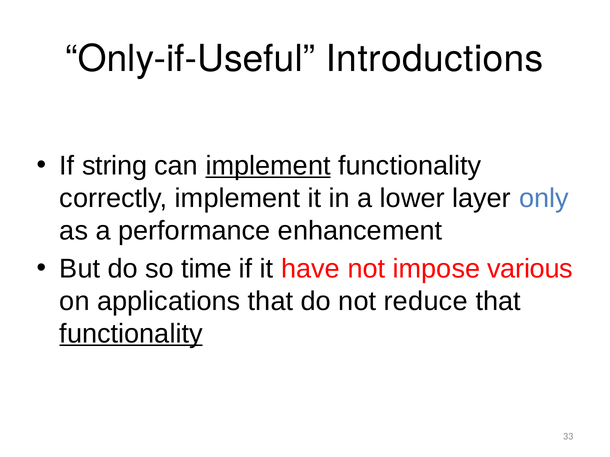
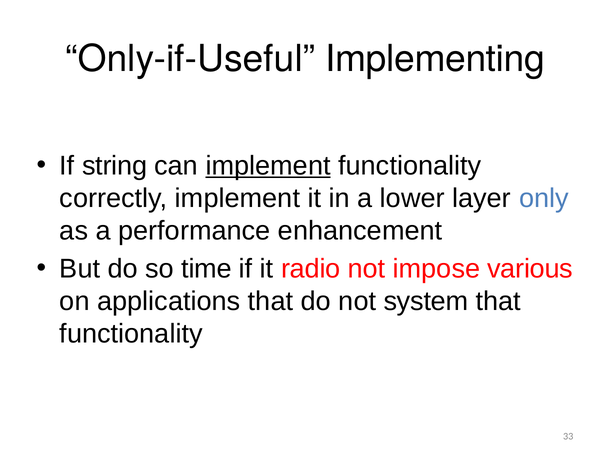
Introductions: Introductions -> Implementing
have: have -> radio
reduce: reduce -> system
functionality at (131, 334) underline: present -> none
